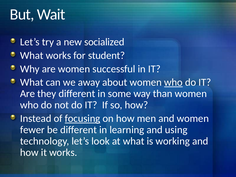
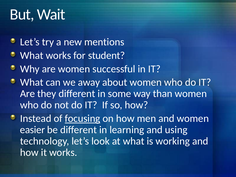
socialized: socialized -> mentions
who at (173, 82) underline: present -> none
fewer: fewer -> easier
